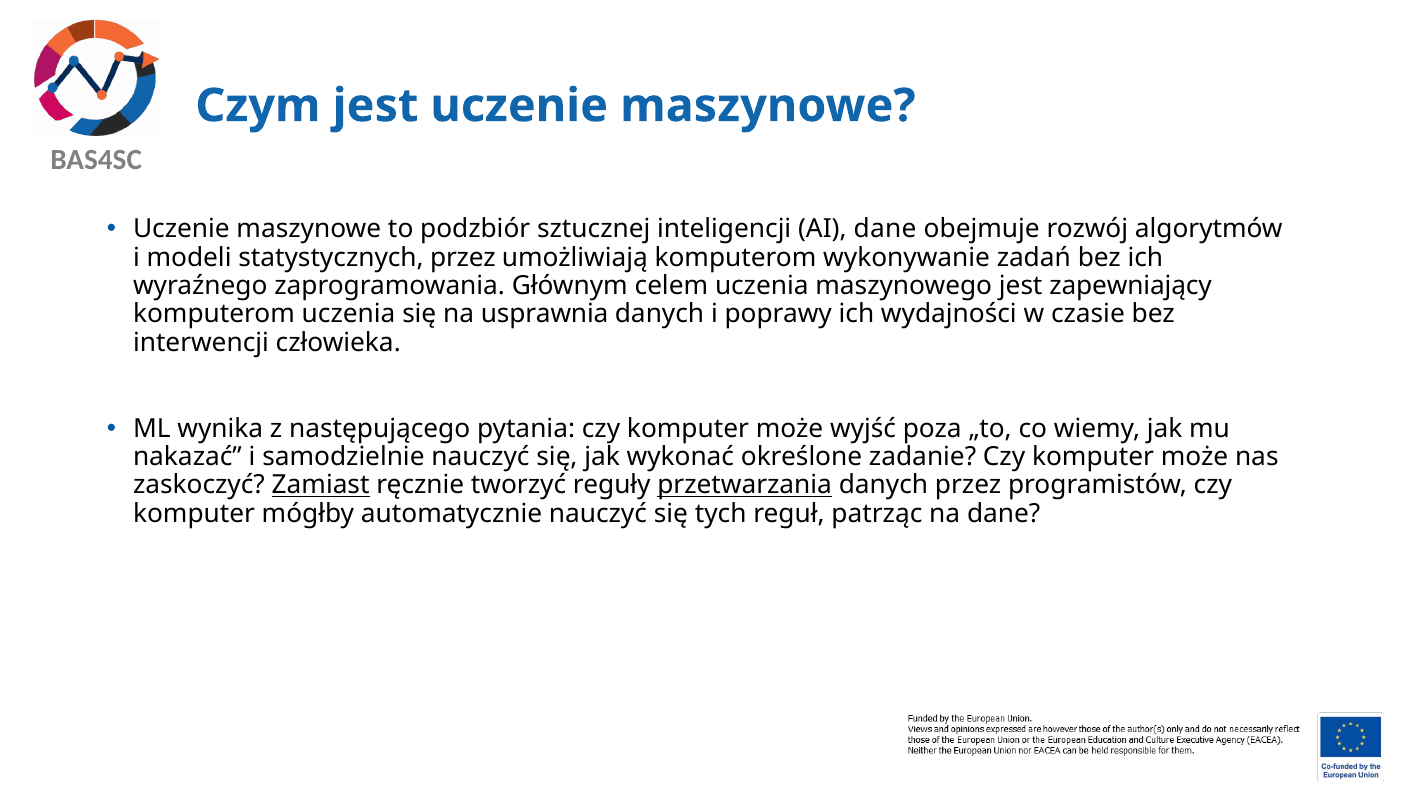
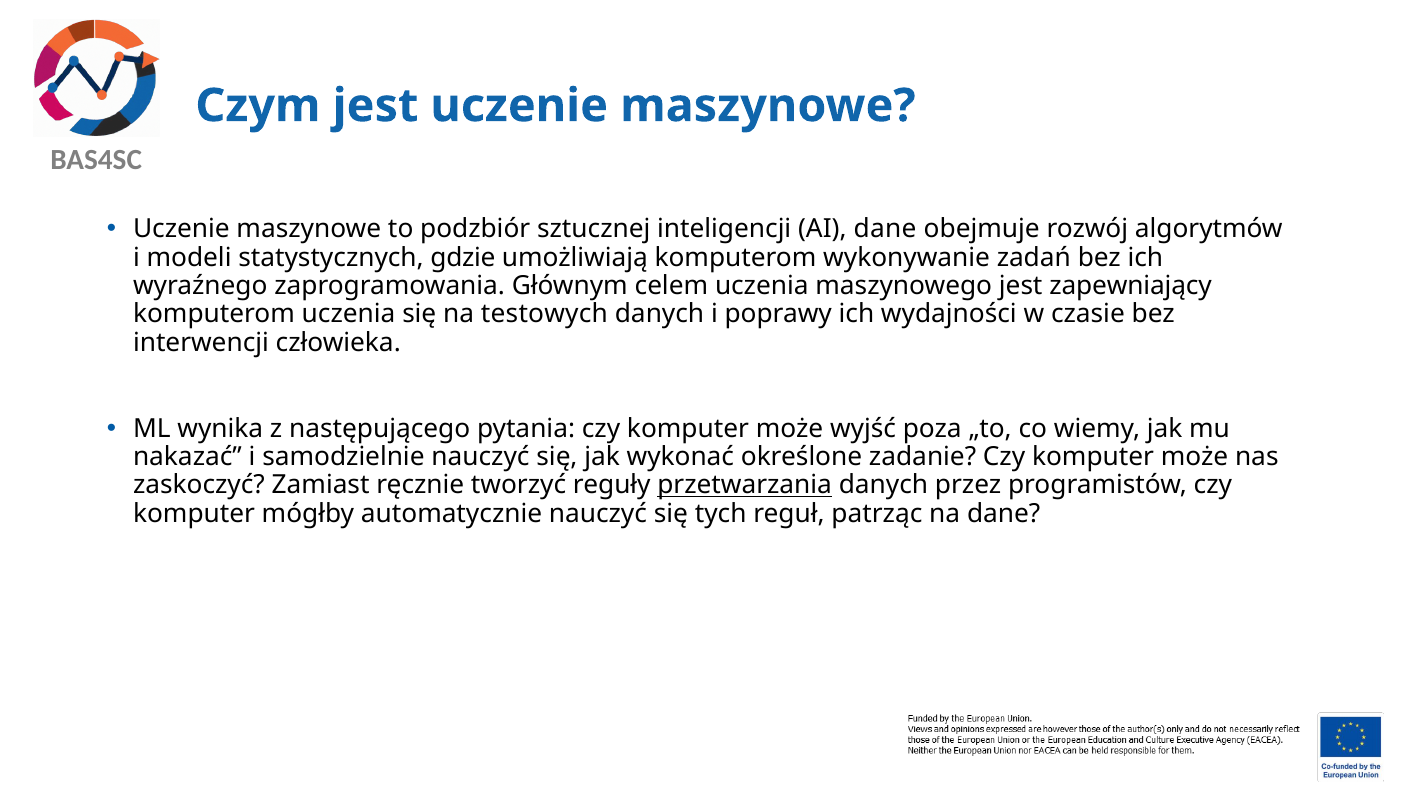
statystycznych przez: przez -> gdzie
usprawnia: usprawnia -> testowych
Zamiast underline: present -> none
